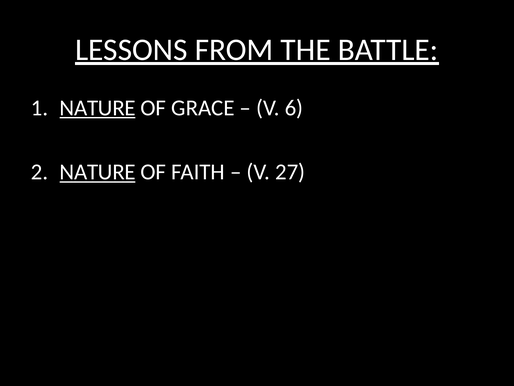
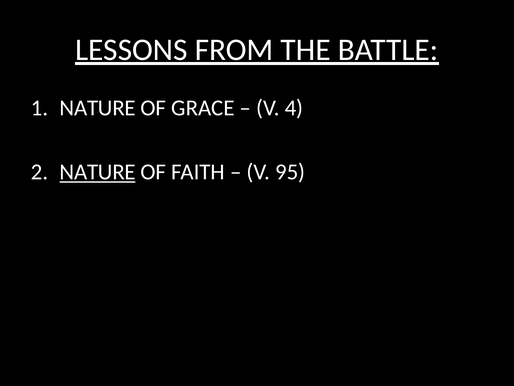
NATURE at (98, 108) underline: present -> none
6: 6 -> 4
27: 27 -> 95
